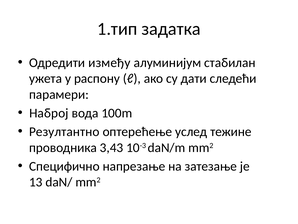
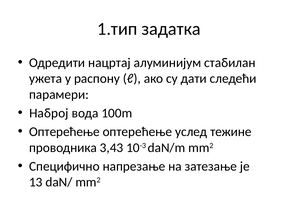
између: између -> нацртај
Резултантно at (64, 131): Резултантно -> Оптерећење
